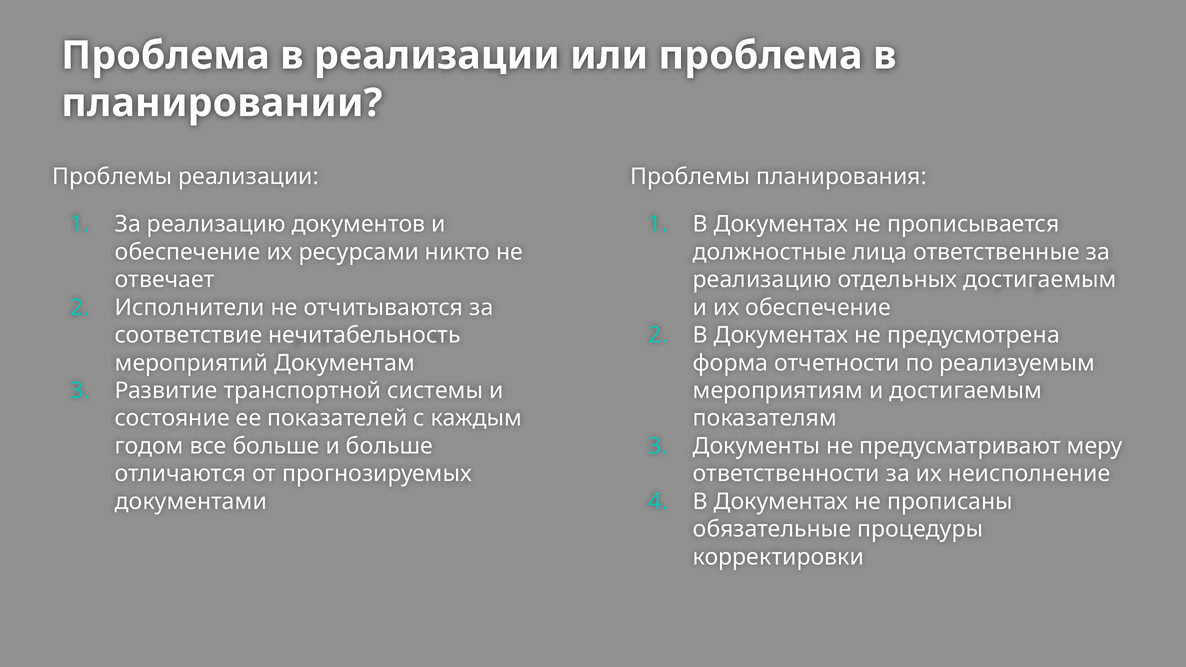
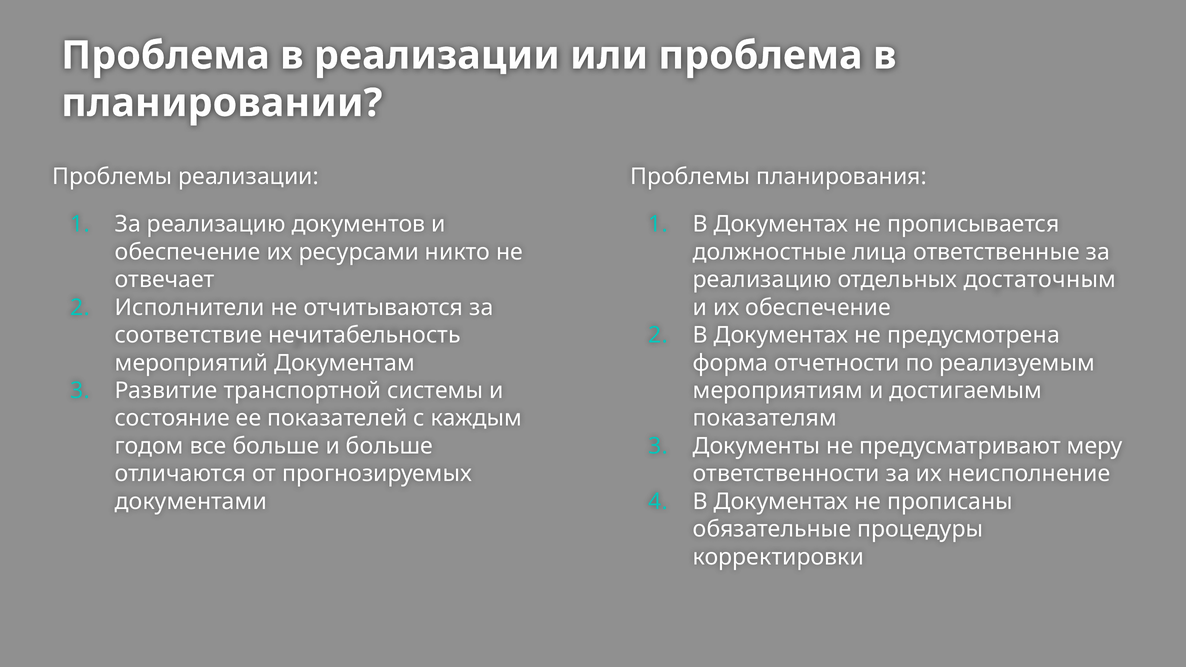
отдельных достигаемым: достигаемым -> достаточным
